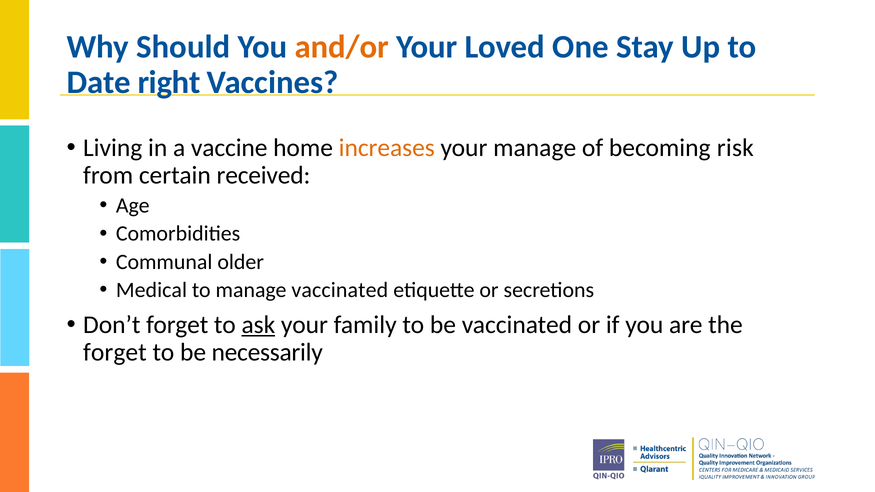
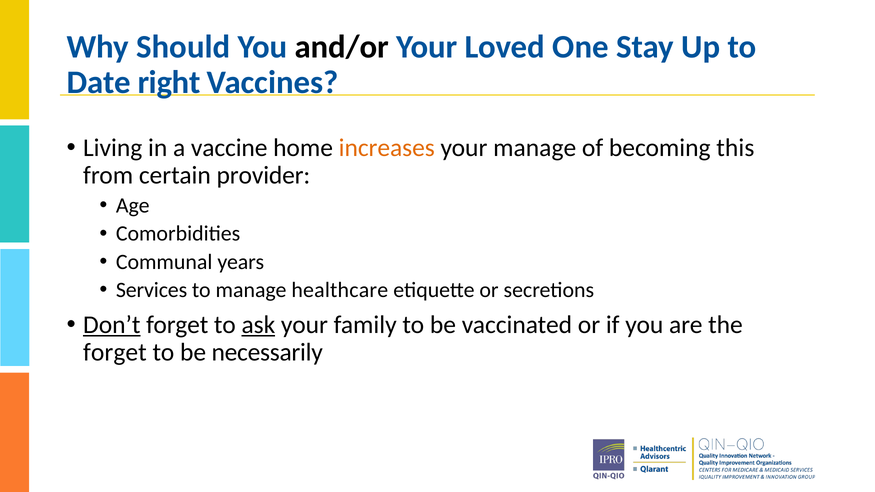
and/or colour: orange -> black
risk: risk -> this
received: received -> provider
older: older -> years
Medical: Medical -> Services
manage vaccinated: vaccinated -> healthcare
Don’t underline: none -> present
